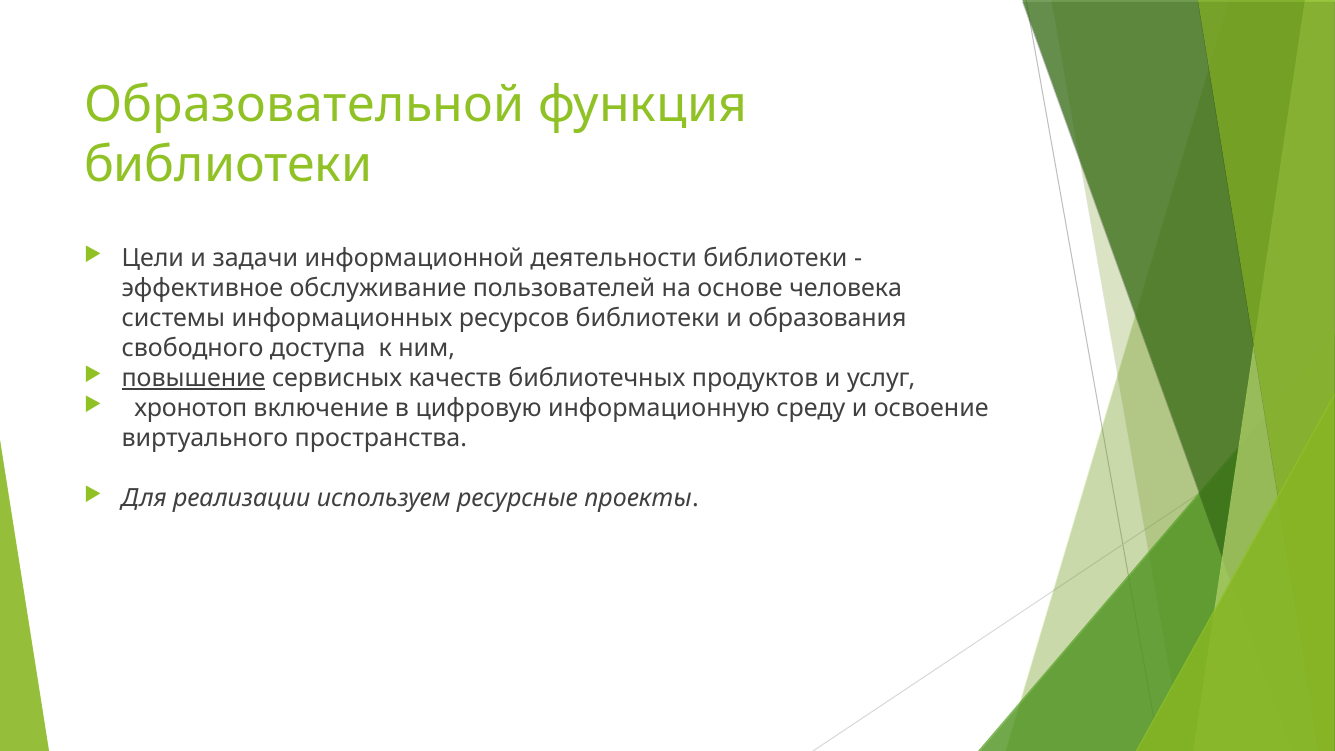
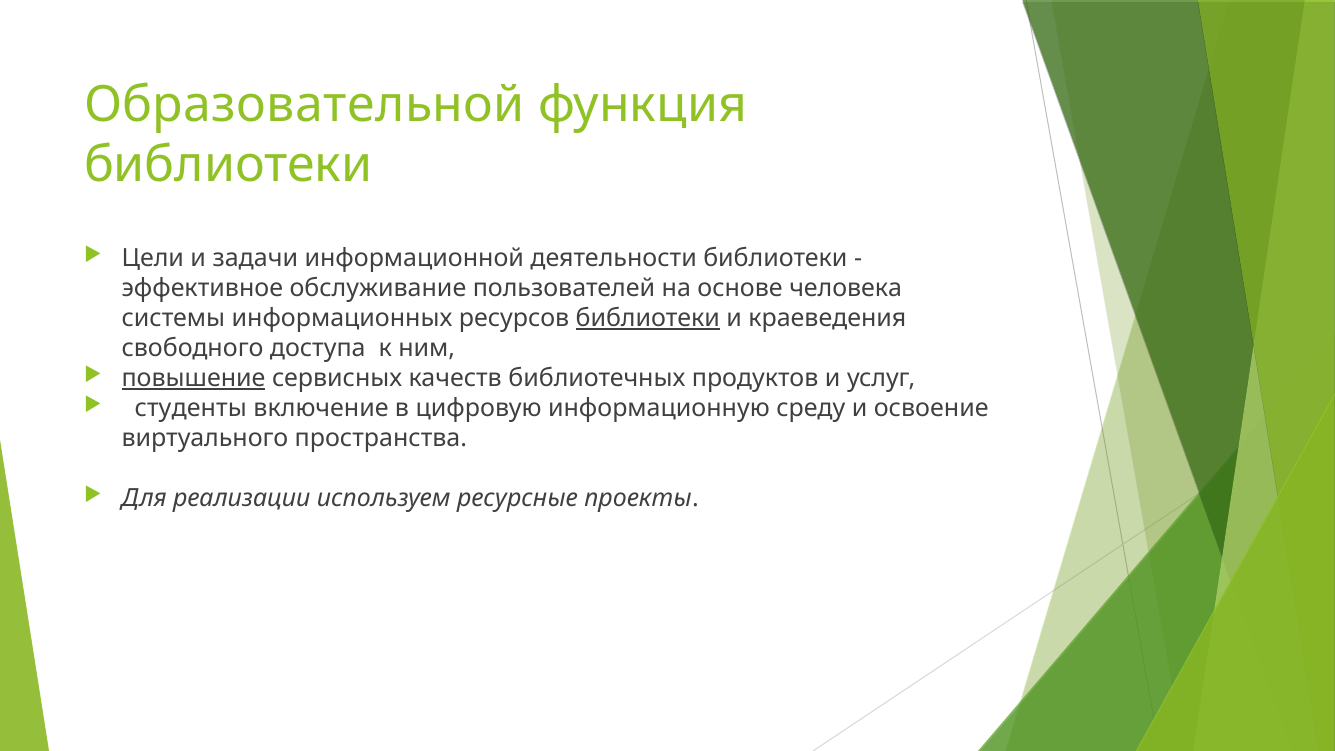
библиотеки at (648, 318) underline: none -> present
образования: образования -> краеведения
хронотоп: хронотоп -> студенты
